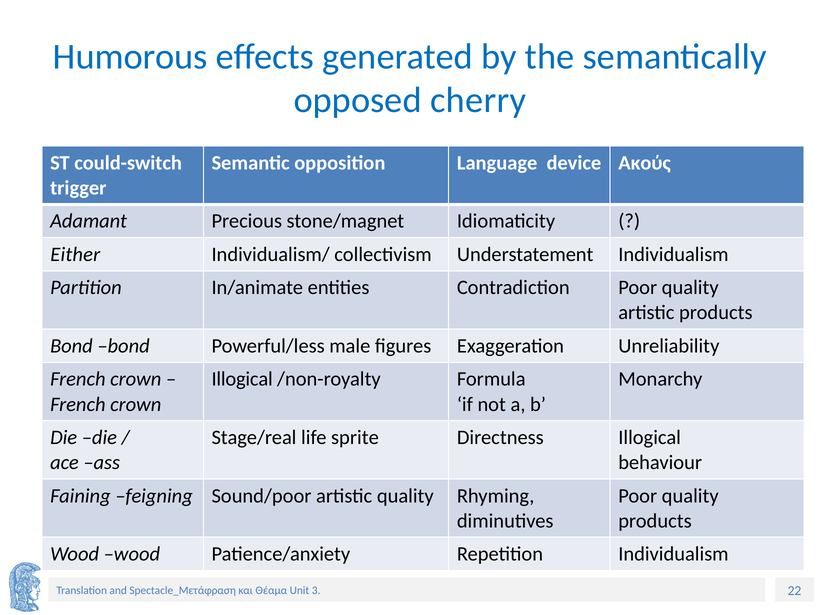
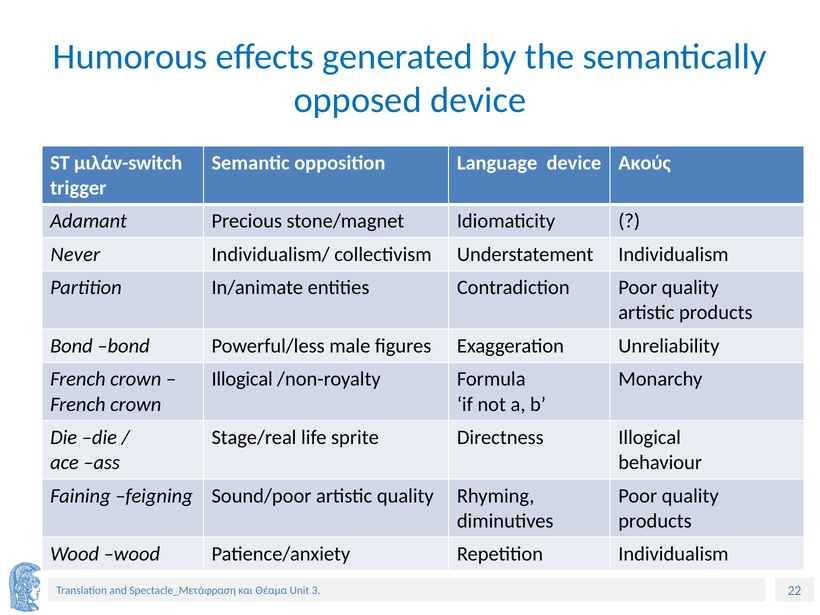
opposed cherry: cherry -> device
could-switch: could-switch -> μιλάν-switch
Either: Either -> Never
